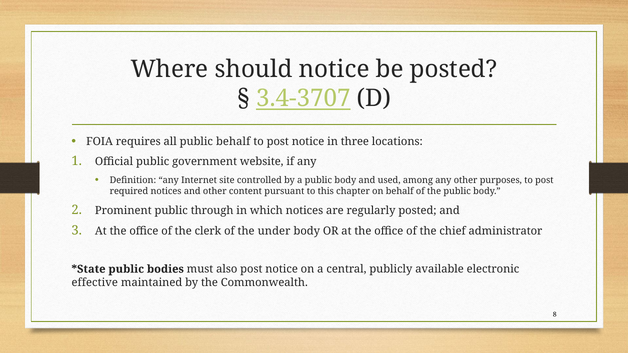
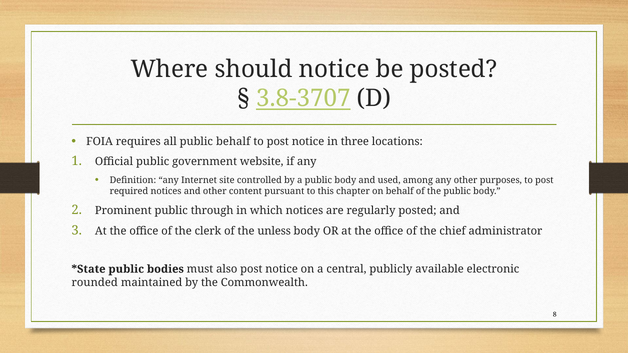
3.4-3707: 3.4-3707 -> 3.8-3707
under: under -> unless
effective: effective -> rounded
